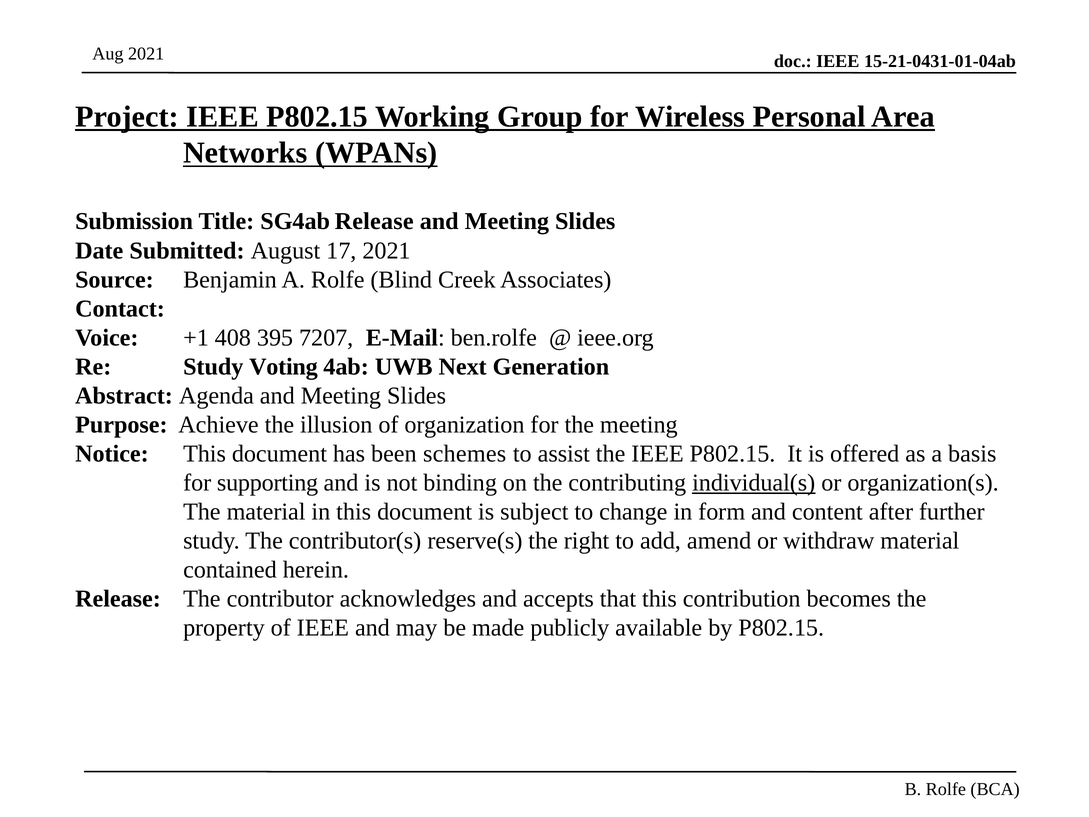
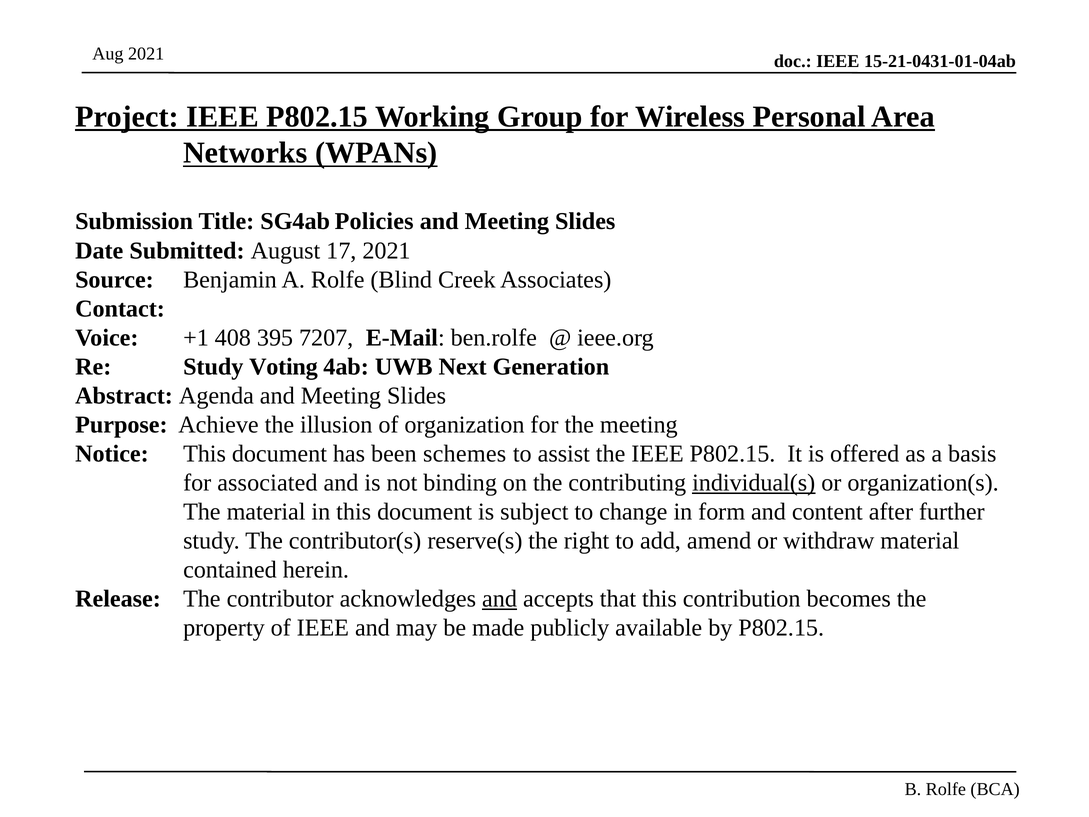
SG4ab Release: Release -> Policies
supporting: supporting -> associated
and at (500, 599) underline: none -> present
